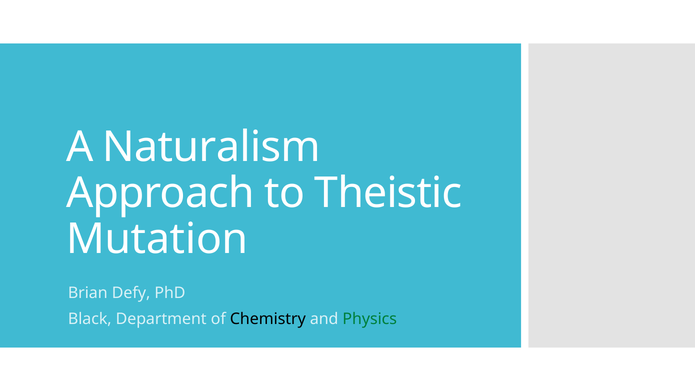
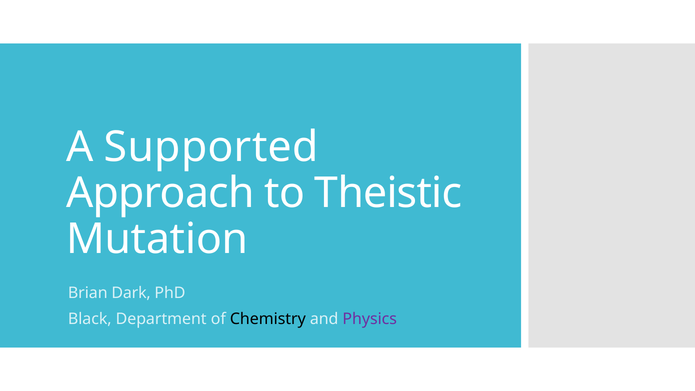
Naturalism: Naturalism -> Supported
Defy: Defy -> Dark
Physics colour: green -> purple
